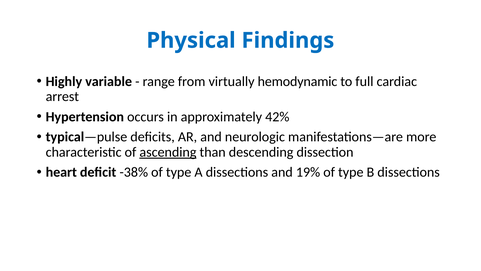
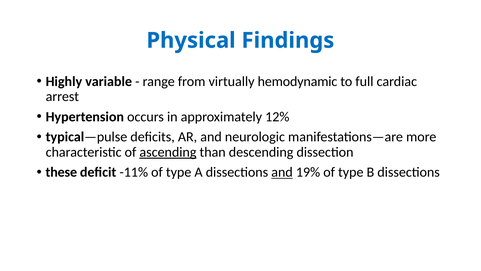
42%: 42% -> 12%
heart: heart -> these
-38%: -38% -> -11%
and at (282, 172) underline: none -> present
